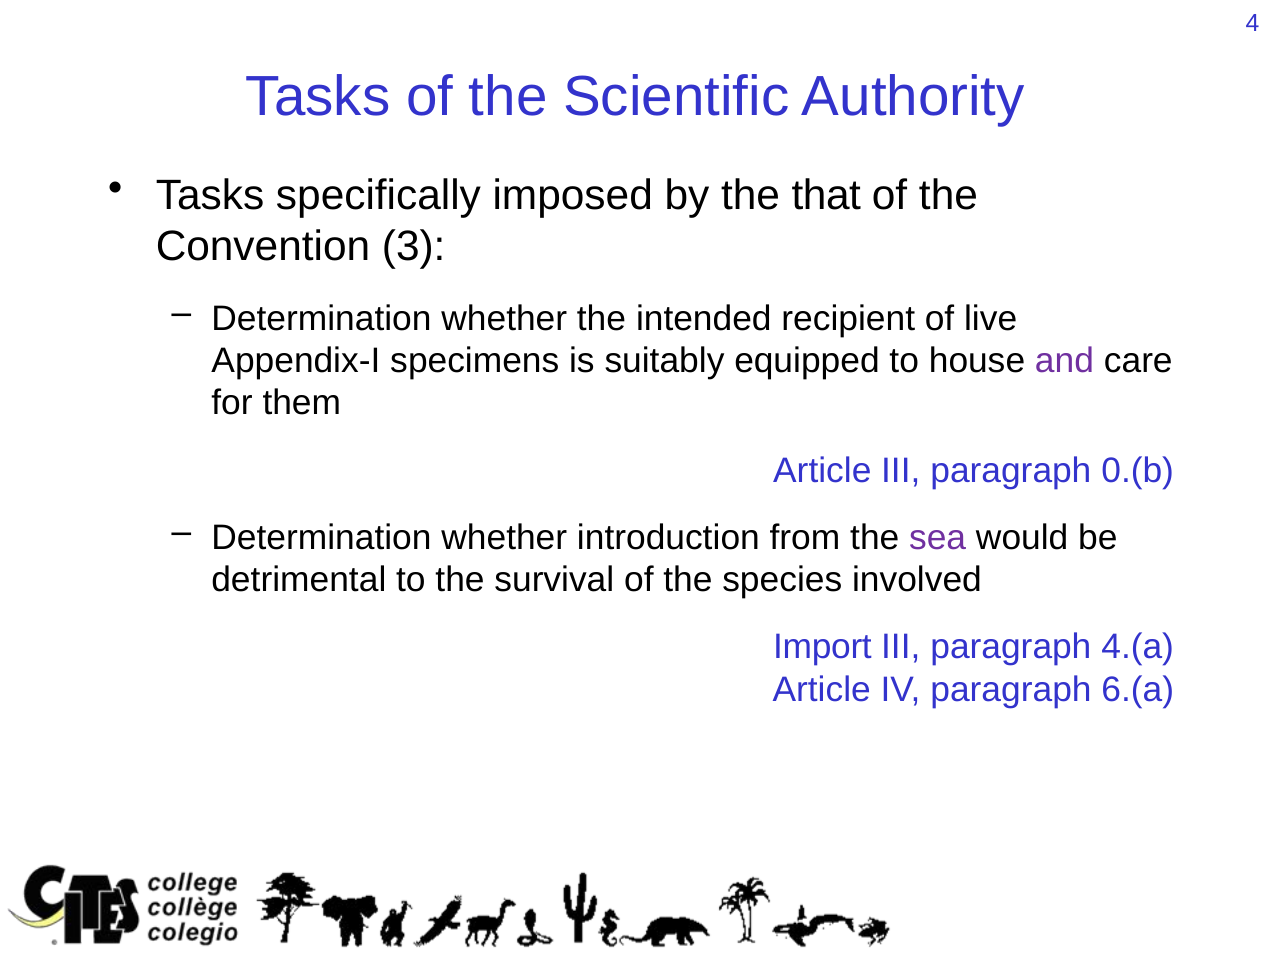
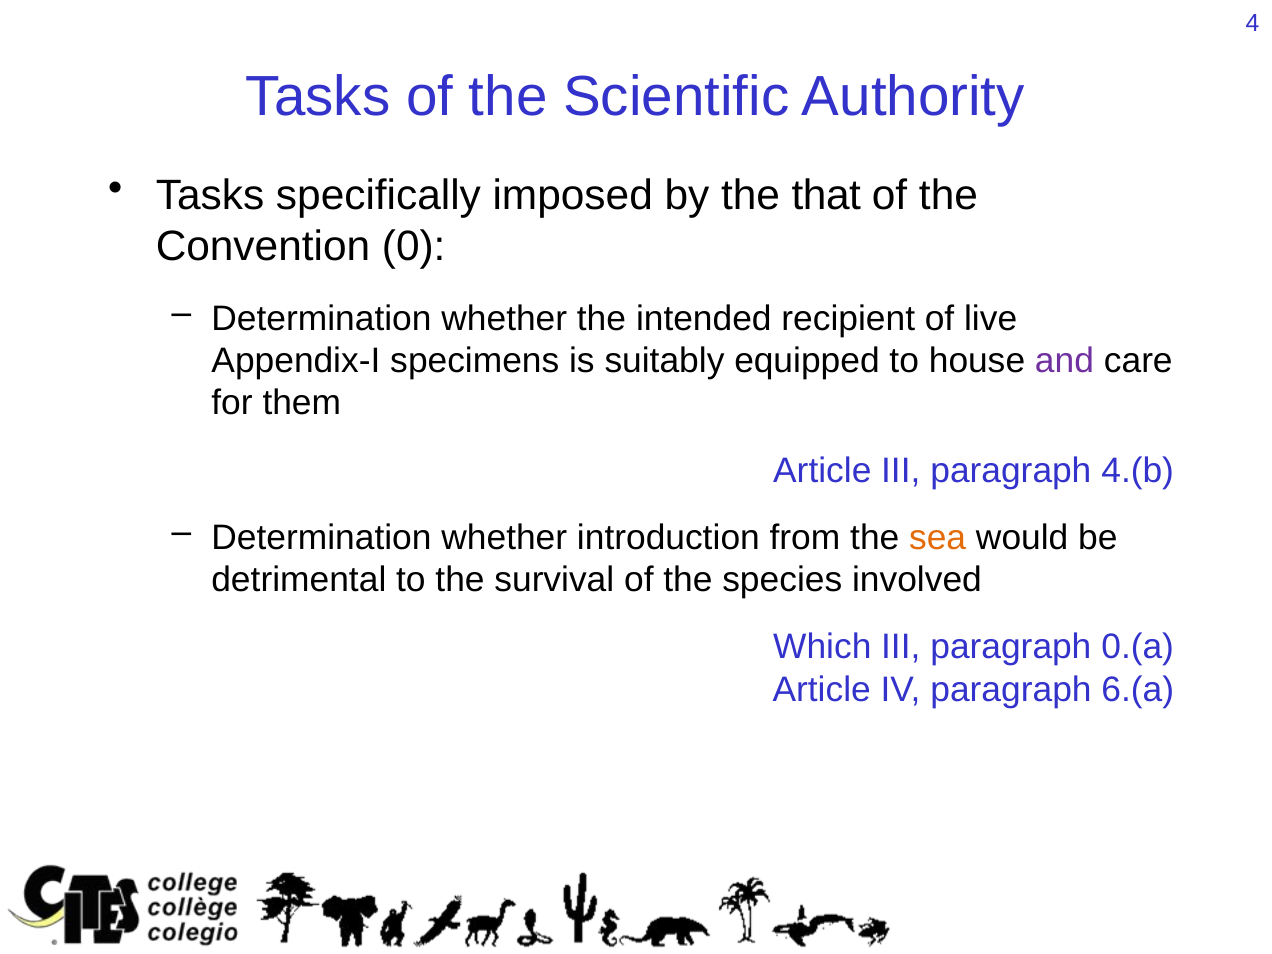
3: 3 -> 0
0.(b: 0.(b -> 4.(b
sea colour: purple -> orange
Import: Import -> Which
4.(a: 4.(a -> 0.(a
